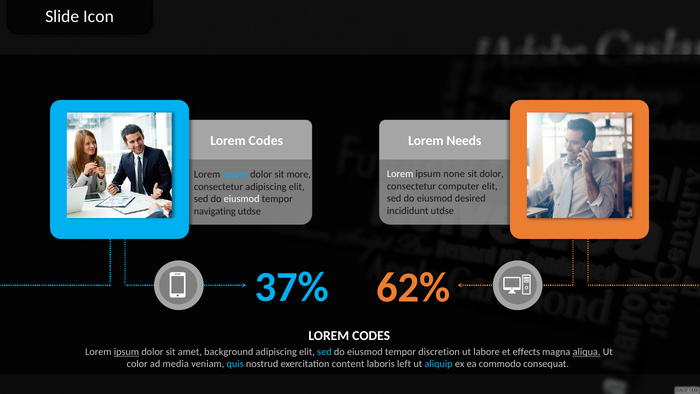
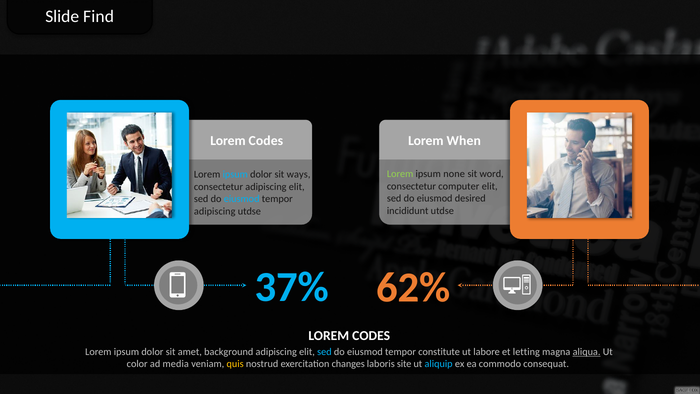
Icon: Icon -> Find
Needs: Needs -> When
Lorem at (400, 174) colour: white -> light green
sit dolor: dolor -> word
more: more -> ways
eiusmod at (242, 199) colour: white -> light blue
navigating at (215, 211): navigating -> adipiscing
ipsum at (126, 351) underline: present -> none
discretion: discretion -> constitute
effects: effects -> letting
quis colour: light blue -> yellow
content: content -> changes
left: left -> site
